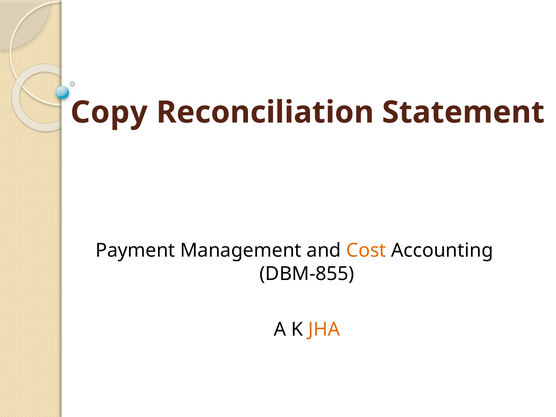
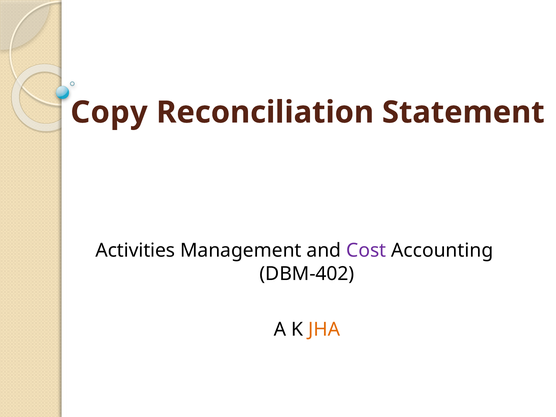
Payment: Payment -> Activities
Cost colour: orange -> purple
DBM-855: DBM-855 -> DBM-402
